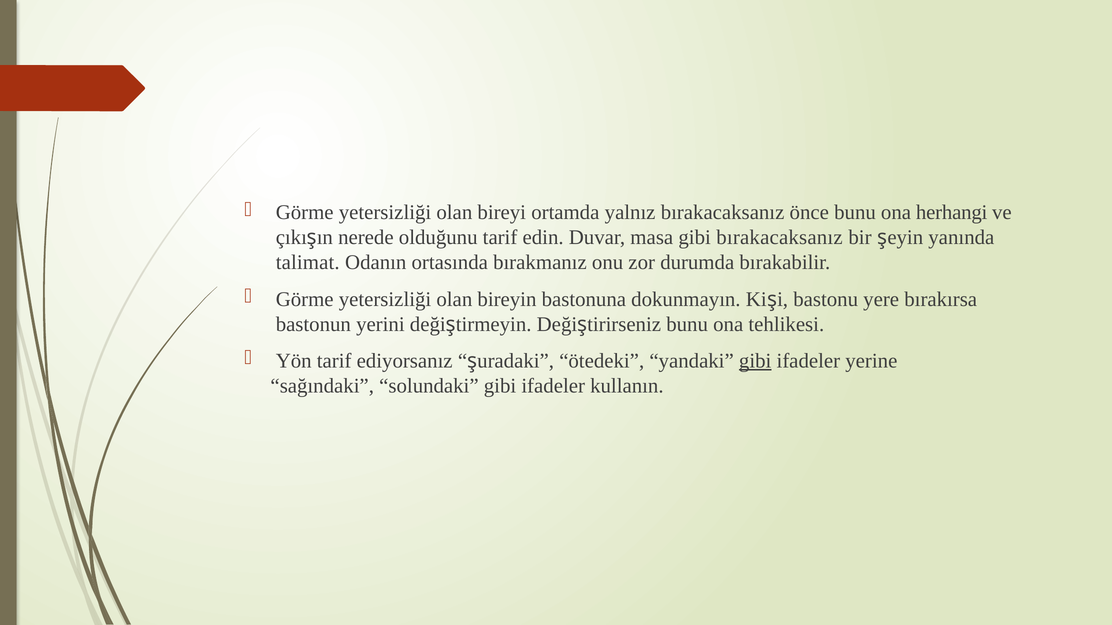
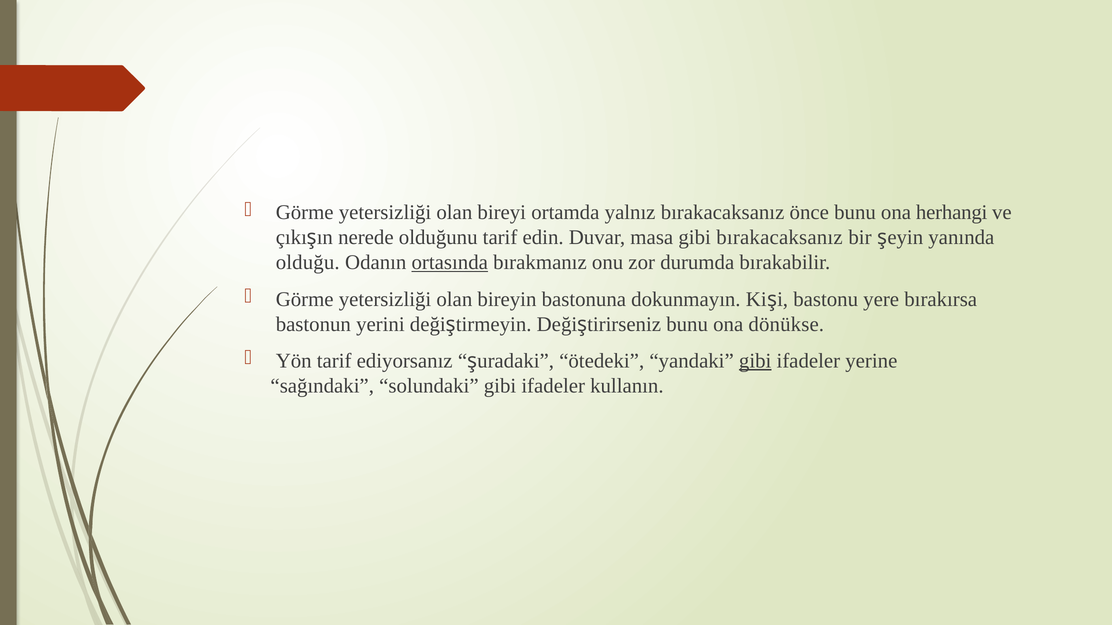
talimat: talimat -> olduğu
ortasında underline: none -> present
tehlikesi: tehlikesi -> dönükse
